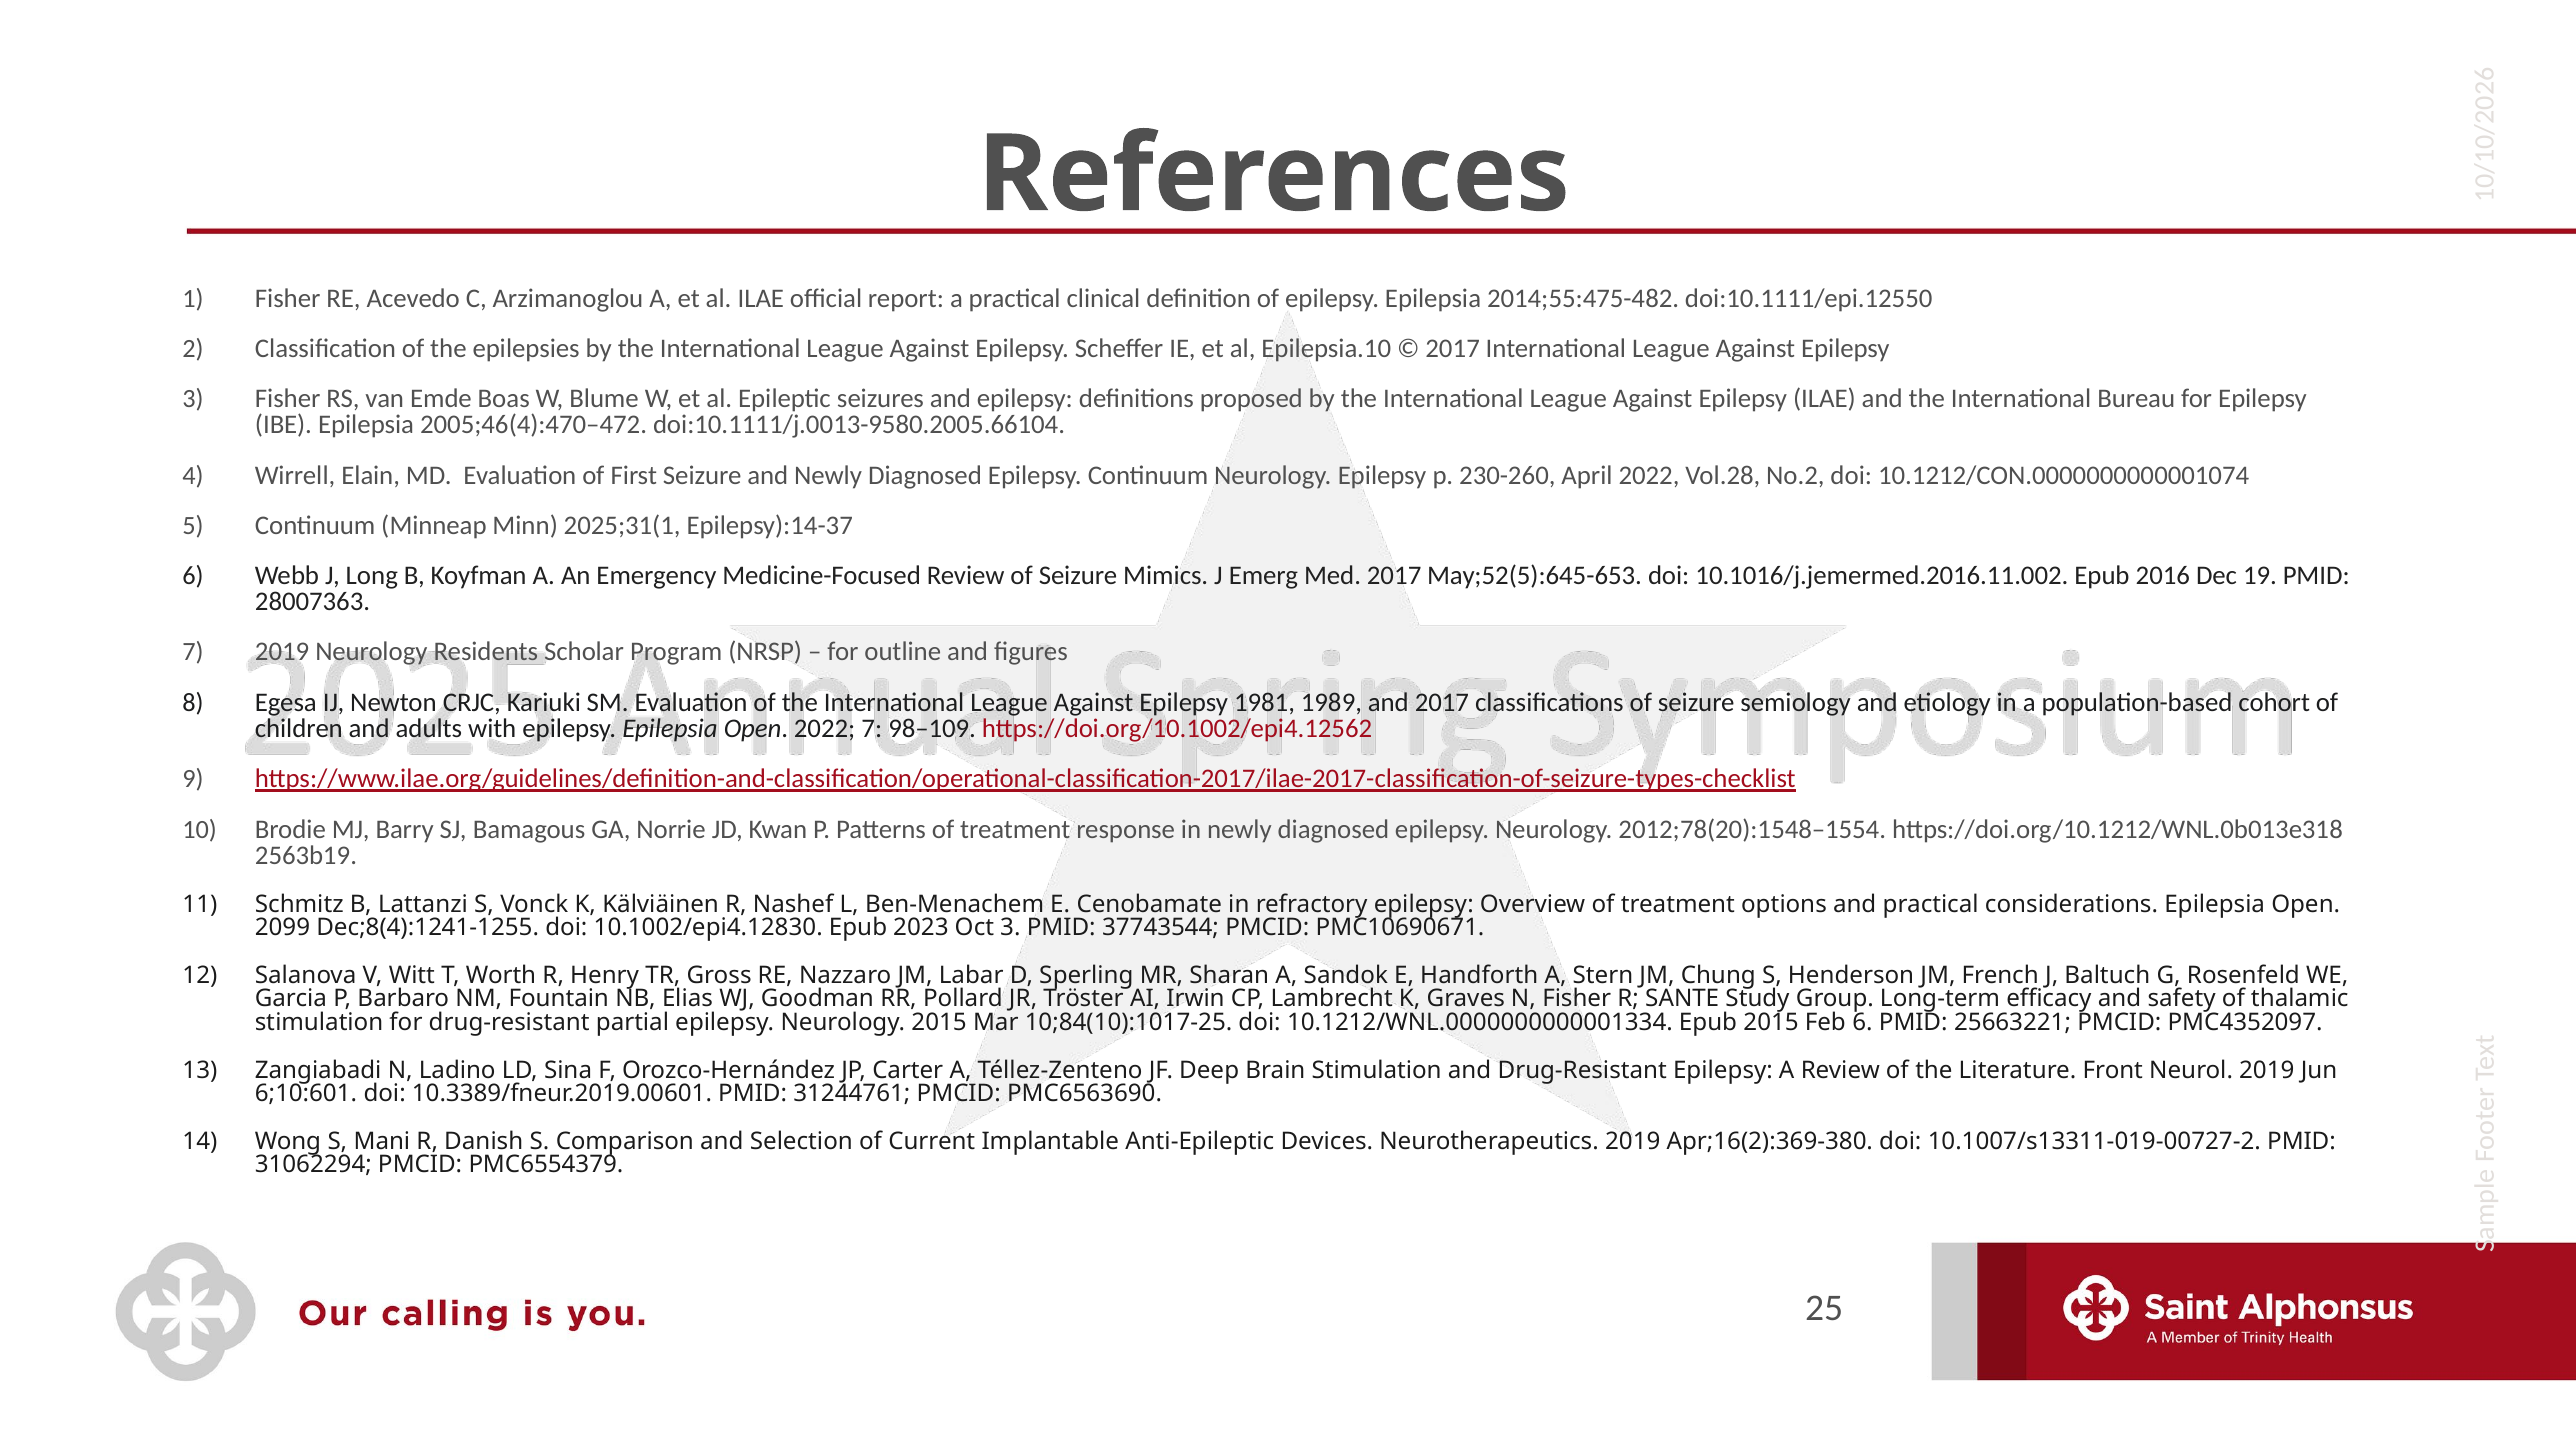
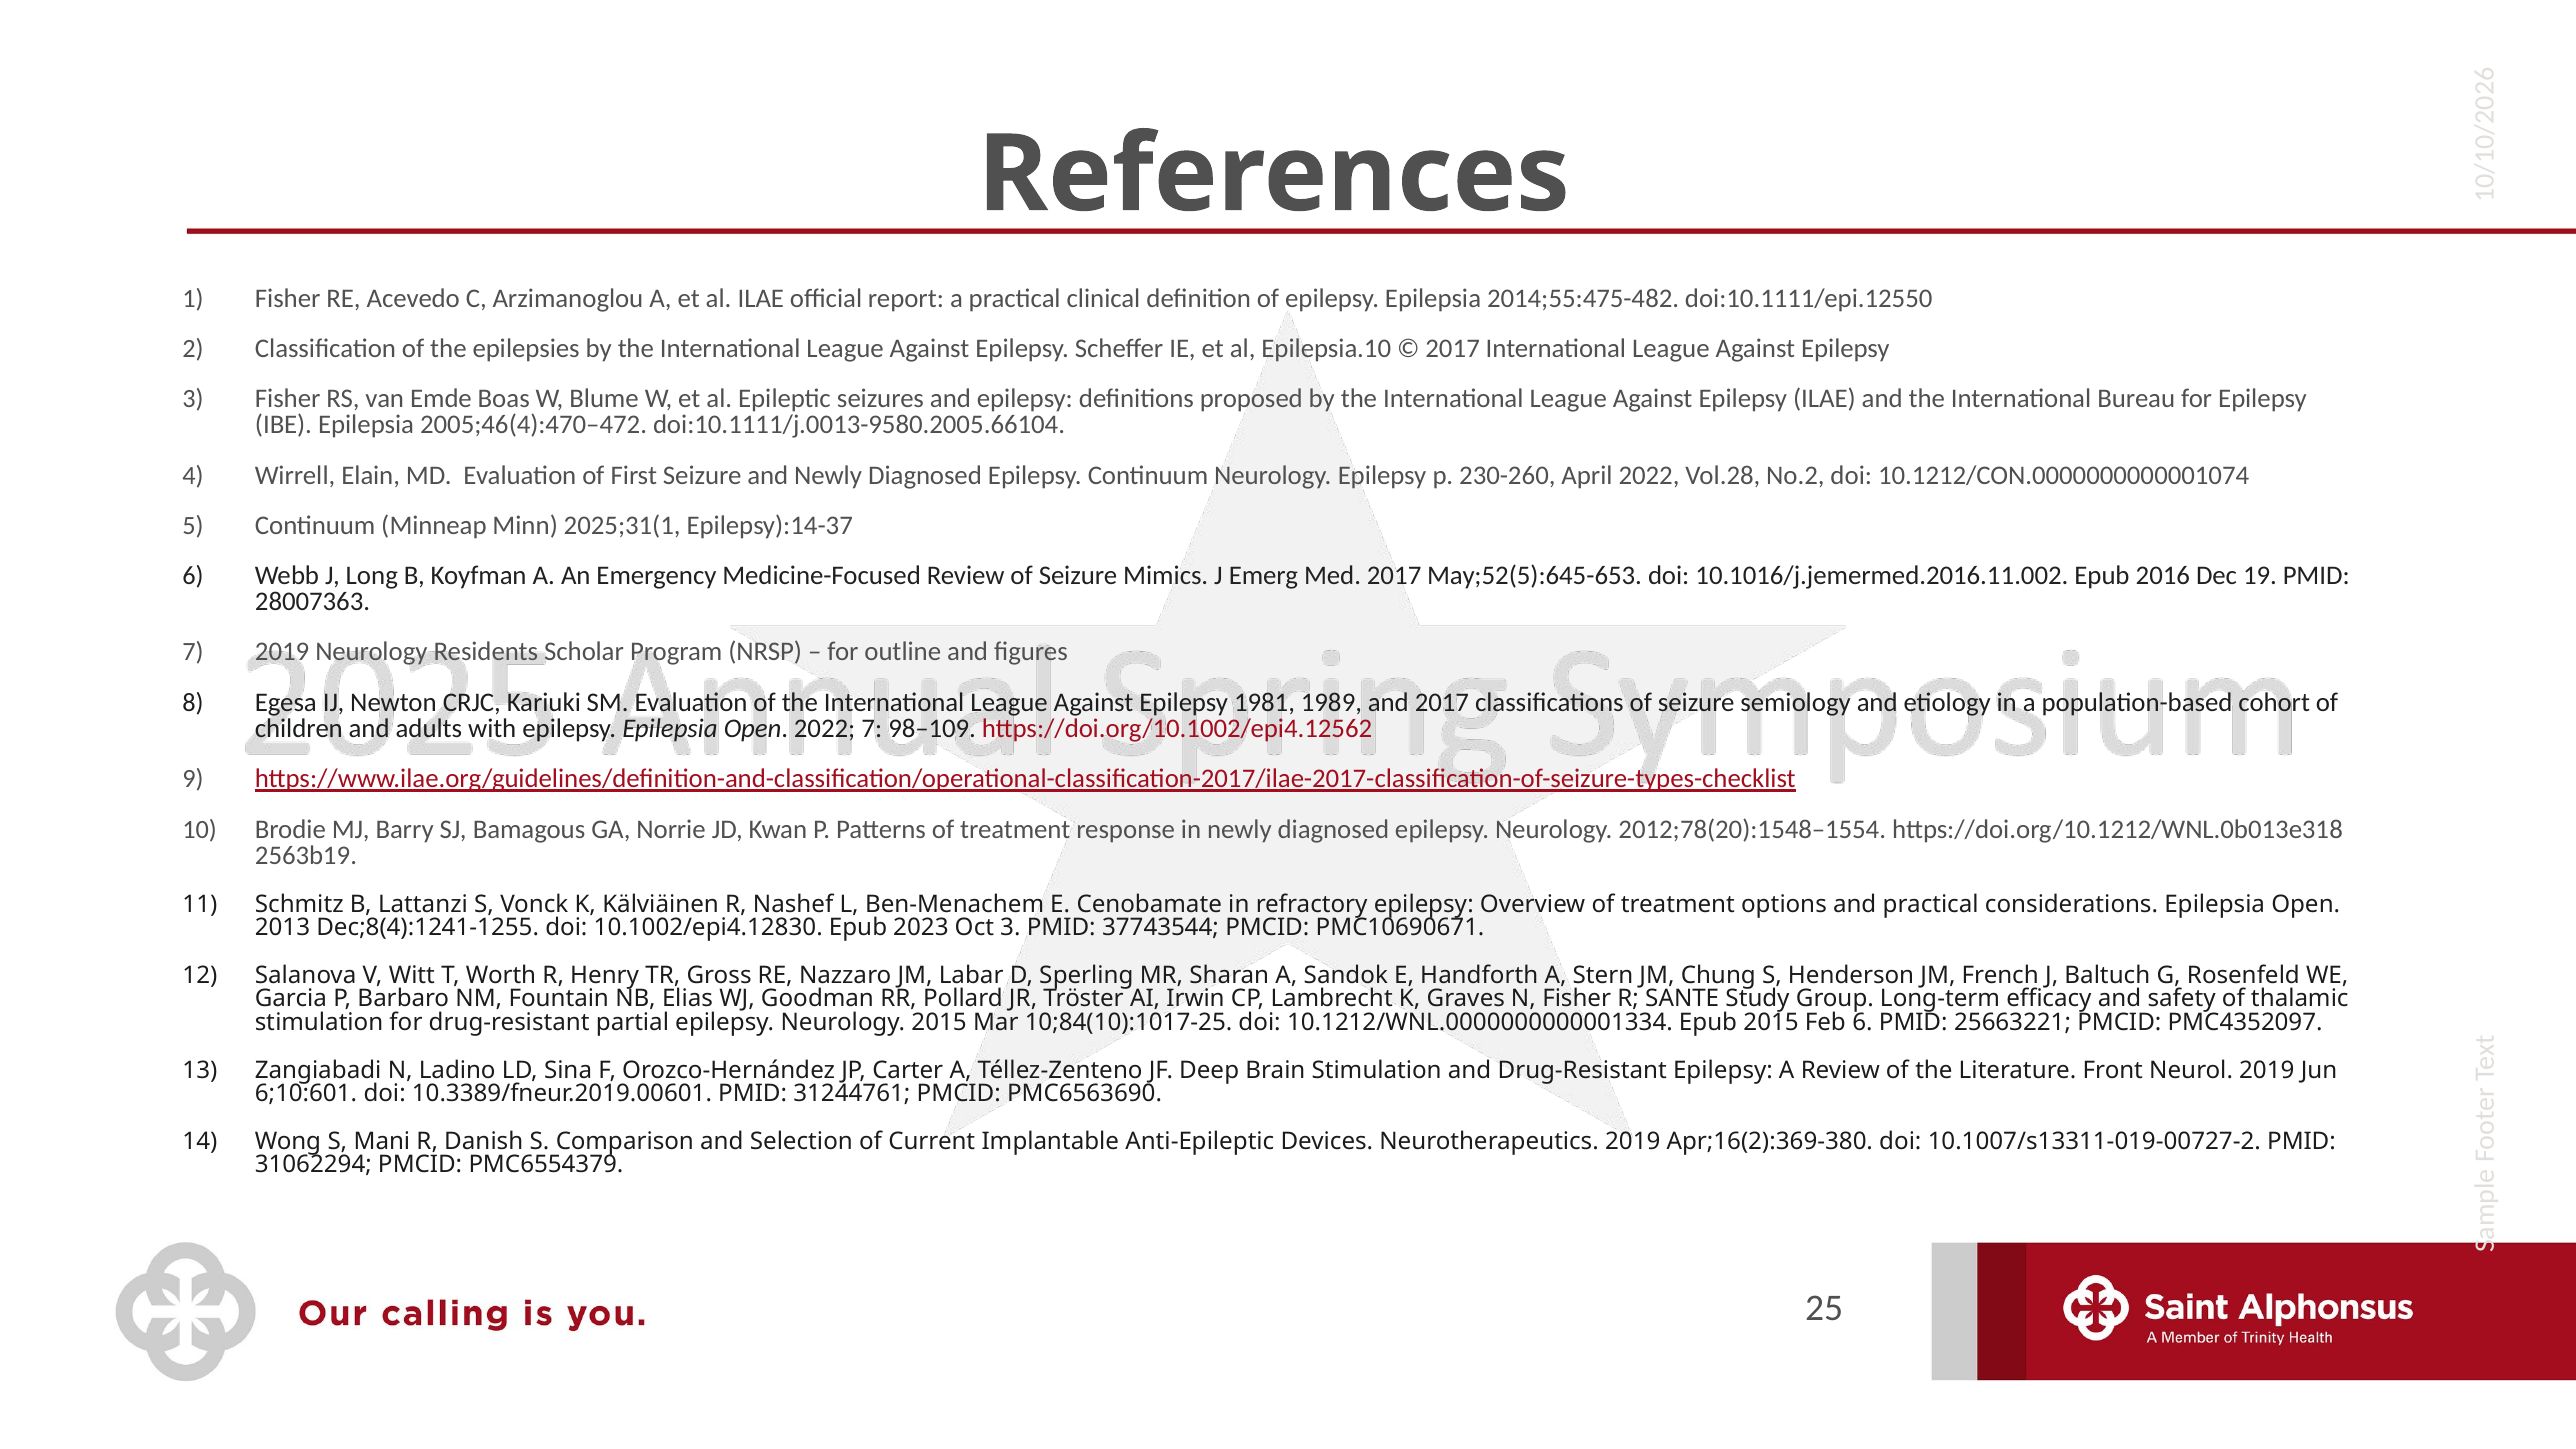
2099: 2099 -> 2013
